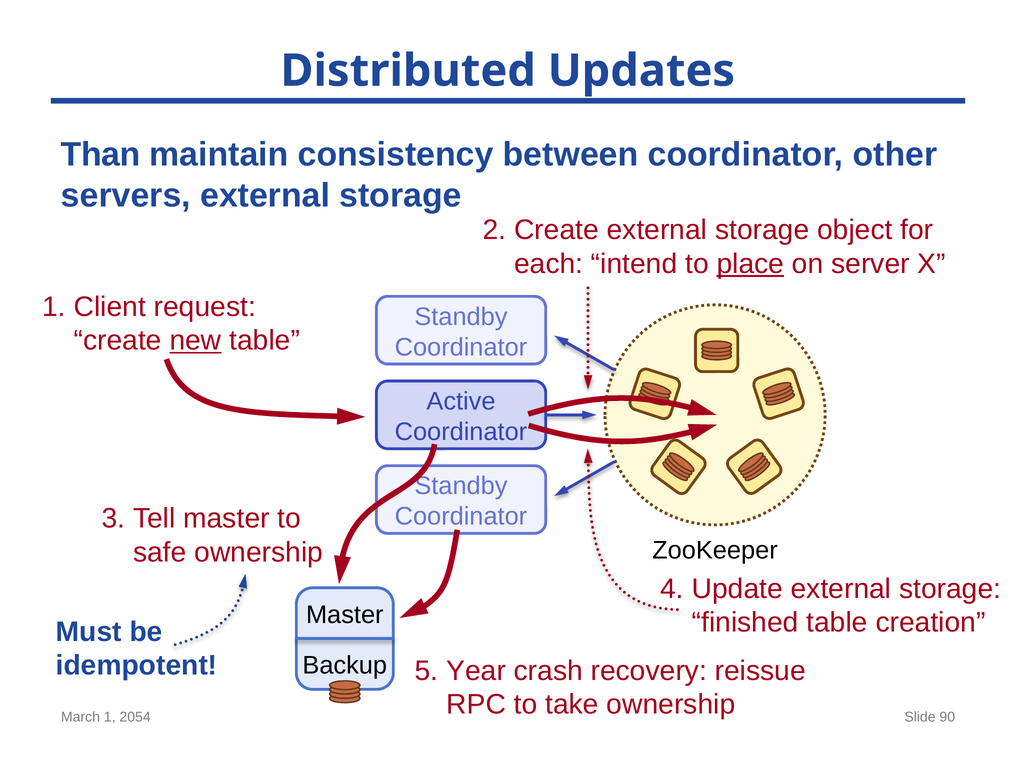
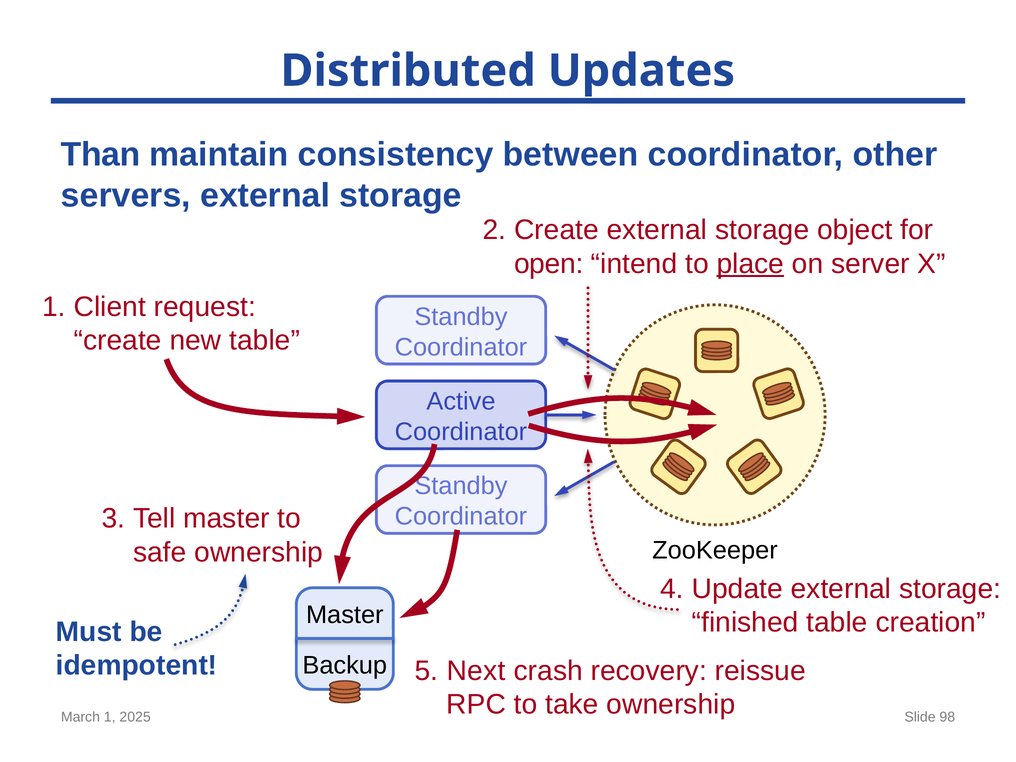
each: each -> open
new underline: present -> none
Year: Year -> Next
2054: 2054 -> 2025
90: 90 -> 98
